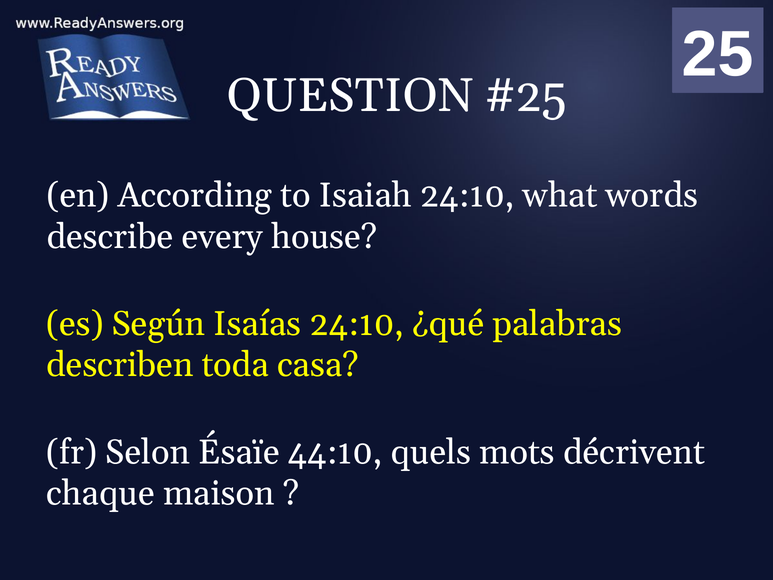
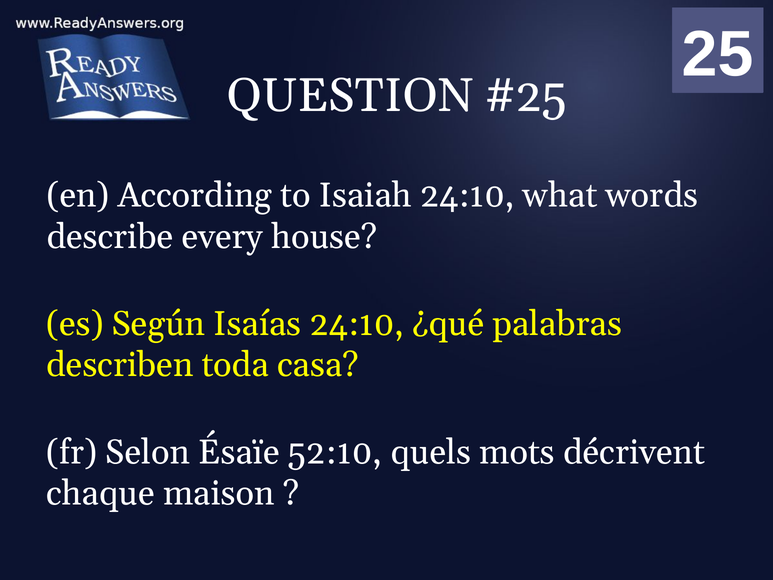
44:10: 44:10 -> 52:10
